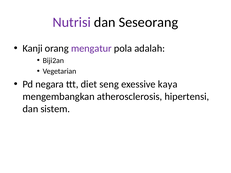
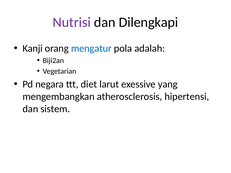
Seseorang: Seseorang -> Dilengkapi
mengatur colour: purple -> blue
seng: seng -> larut
kaya: kaya -> yang
